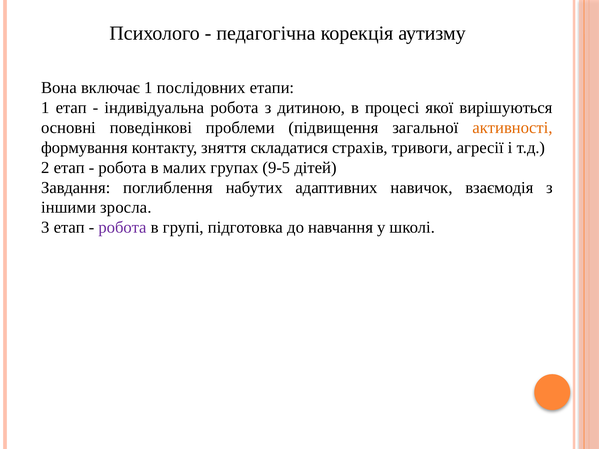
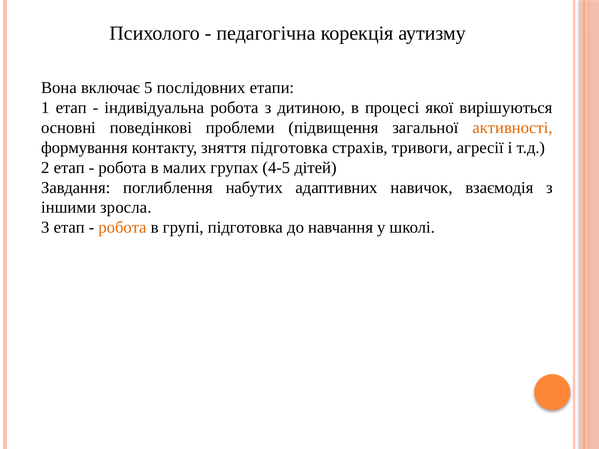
включає 1: 1 -> 5
зняття складатися: складатися -> підготовка
9-5: 9-5 -> 4-5
робота at (123, 228) colour: purple -> orange
